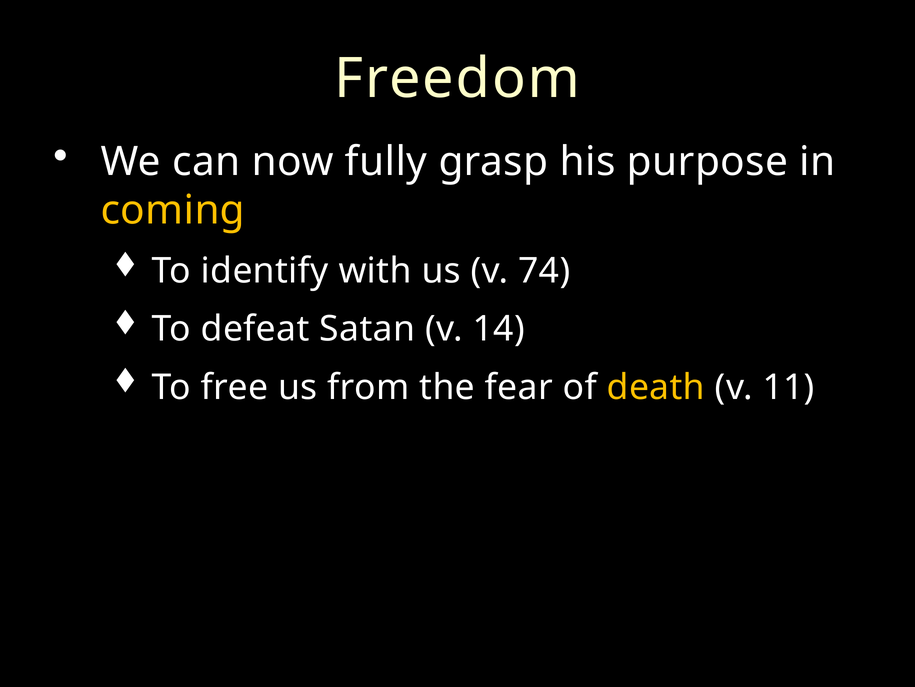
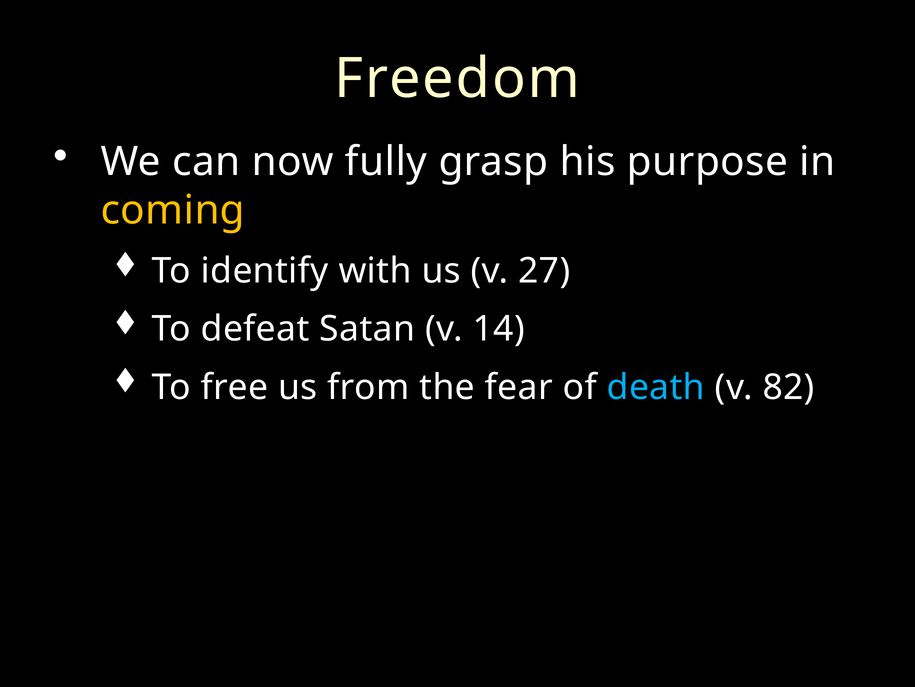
74: 74 -> 27
death colour: yellow -> light blue
11: 11 -> 82
